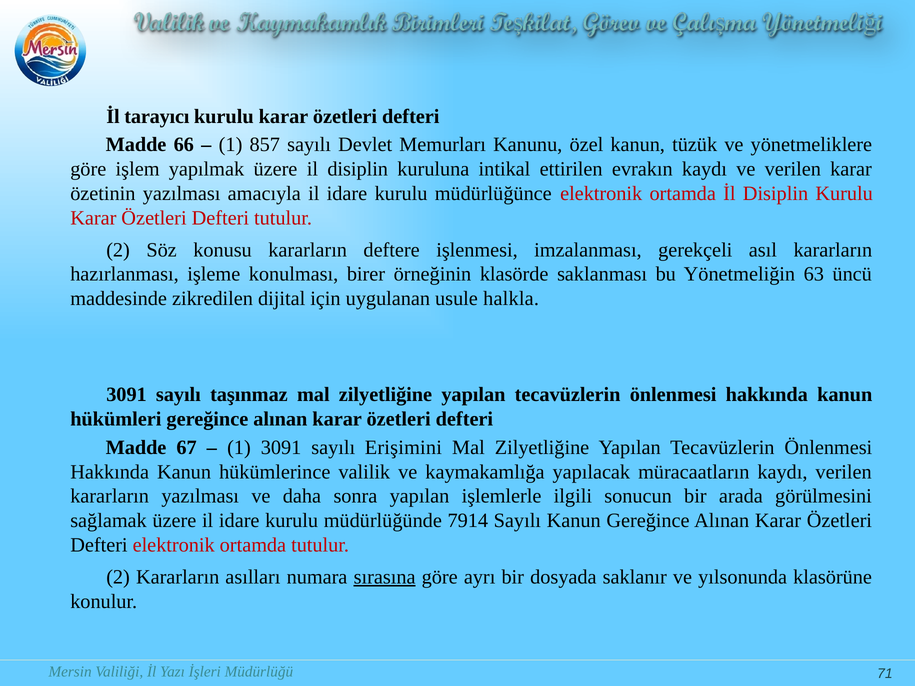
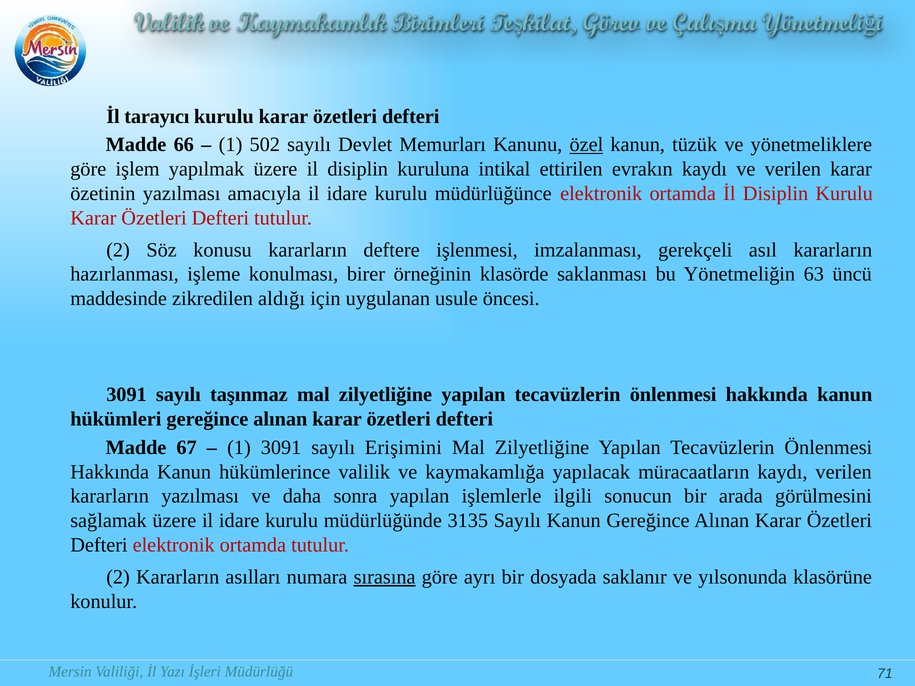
857: 857 -> 502
özel underline: none -> present
dijital: dijital -> aldığı
halkla: halkla -> öncesi
7914: 7914 -> 3135
